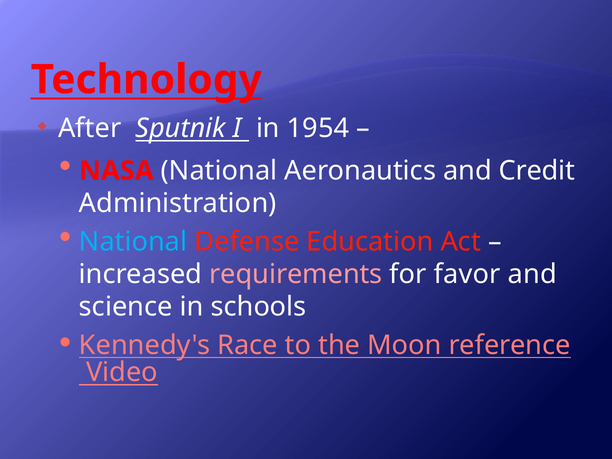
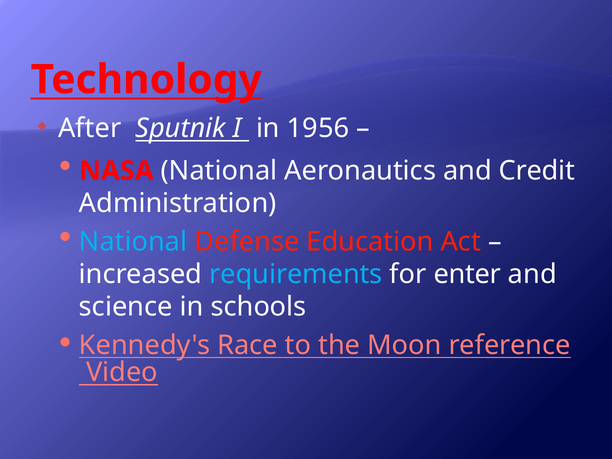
1954: 1954 -> 1956
requirements colour: pink -> light blue
favor: favor -> enter
